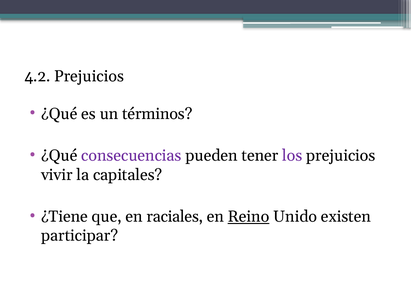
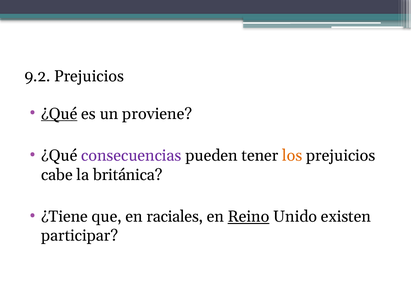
4.2: 4.2 -> 9.2
¿Qué at (59, 114) underline: none -> present
términos: términos -> proviene
los colour: purple -> orange
vivir: vivir -> cabe
capitales: capitales -> británica
